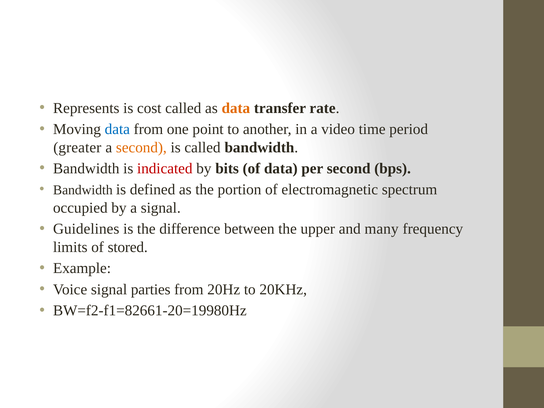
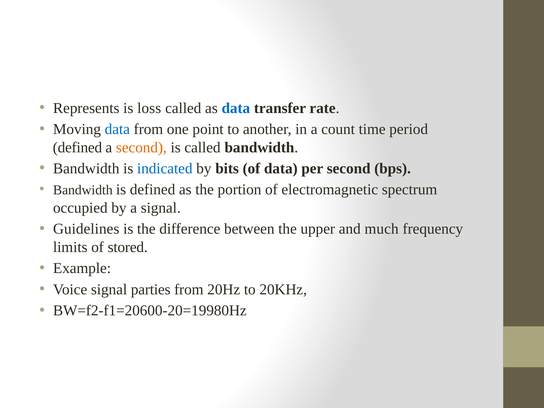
cost: cost -> loss
data at (236, 108) colour: orange -> blue
video: video -> count
greater at (77, 147): greater -> defined
indicated colour: red -> blue
many: many -> much
BW=f2-f1=82661-20=19980Hz: BW=f2-f1=82661-20=19980Hz -> BW=f2-f1=20600-20=19980Hz
